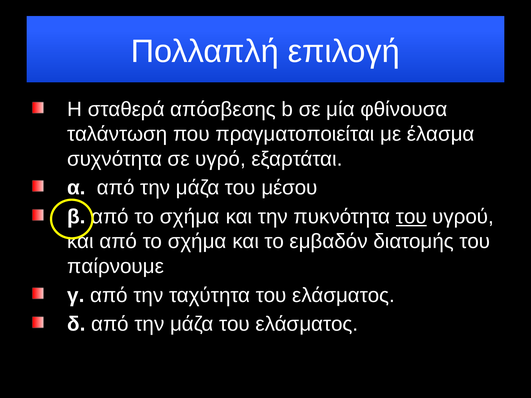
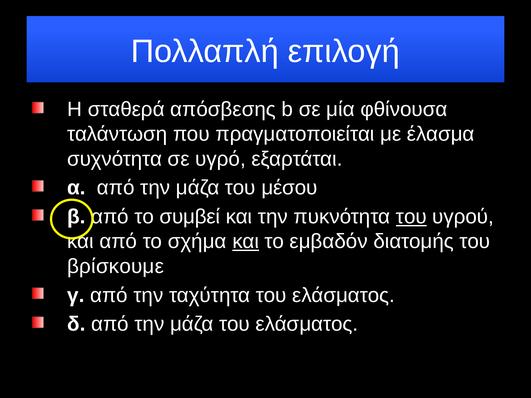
β από το σχήμα: σχήμα -> συμβεί
και at (246, 242) underline: none -> present
παίρνουμε: παίρνουμε -> βρίσκουμε
